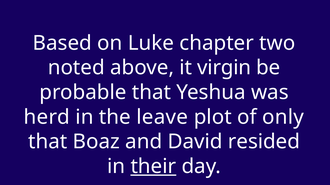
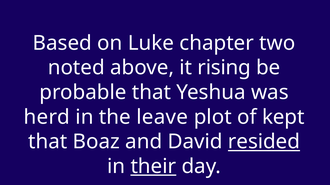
virgin: virgin -> rising
only: only -> kept
resided underline: none -> present
